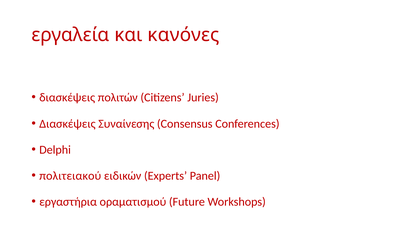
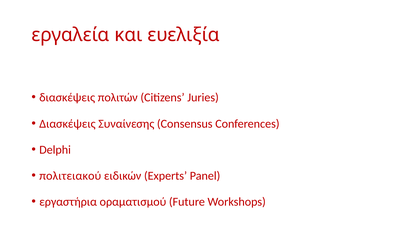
κανόνες: κανόνες -> ευελιξία
